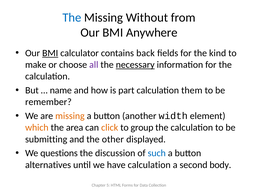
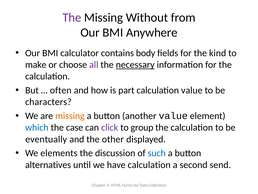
The at (72, 17) colour: blue -> purple
BMI at (50, 53) underline: present -> none
back: back -> body
name: name -> often
calculation them: them -> value
remember: remember -> characters
another width: width -> value
which colour: orange -> blue
area: area -> case
click colour: orange -> purple
submitting: submitting -> eventually
questions: questions -> elements
body: body -> send
